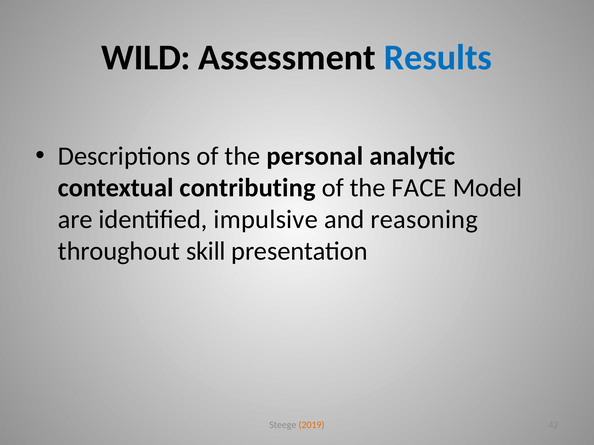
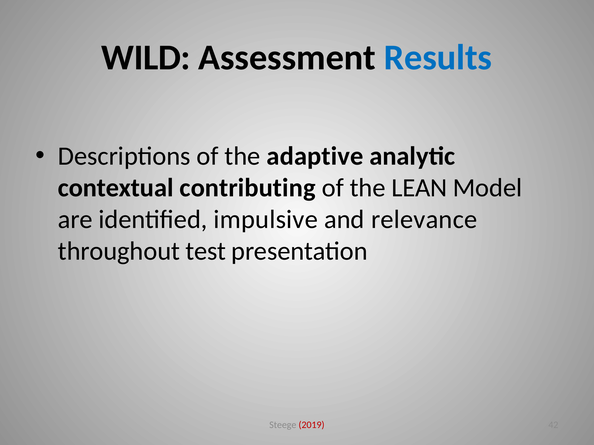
personal: personal -> adaptive
FACE: FACE -> LEAN
reasoning: reasoning -> relevance
skill: skill -> test
2019 colour: orange -> red
